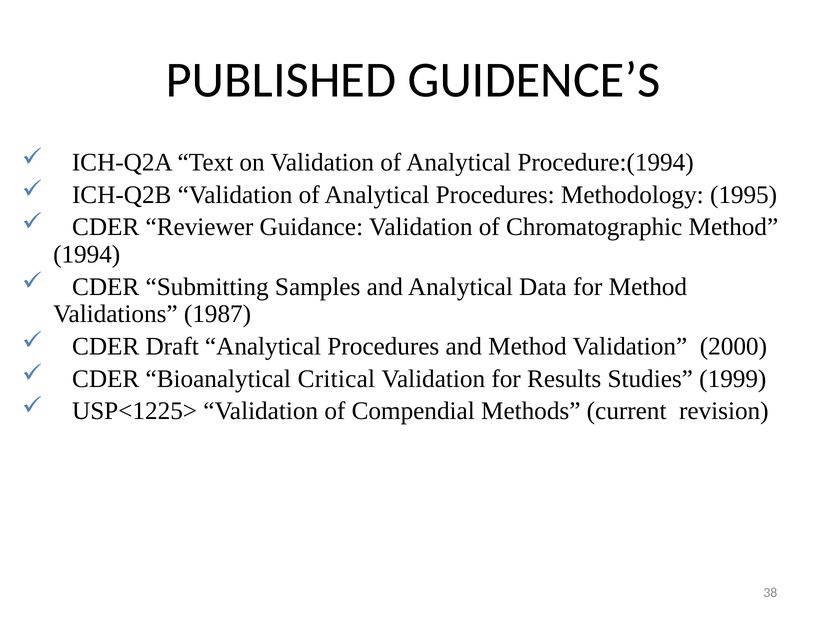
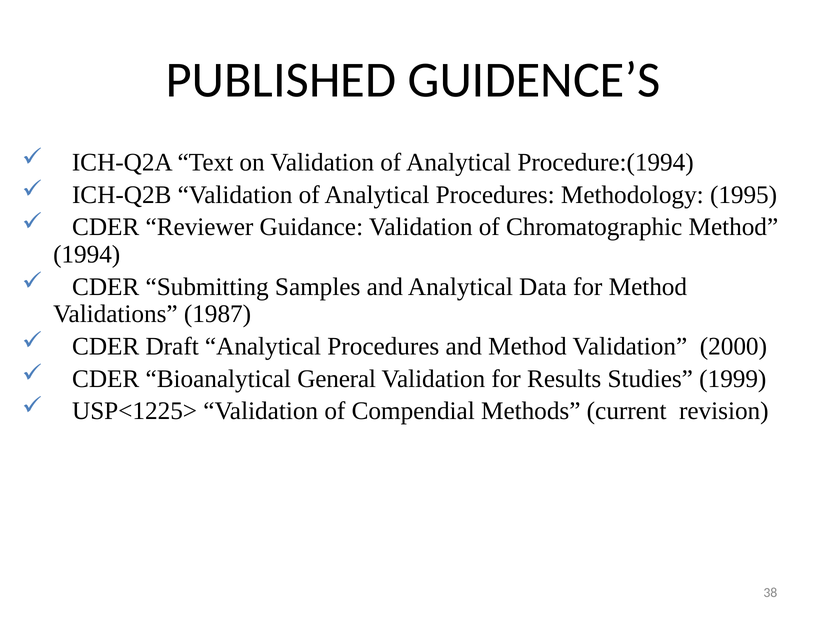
Critical: Critical -> General
